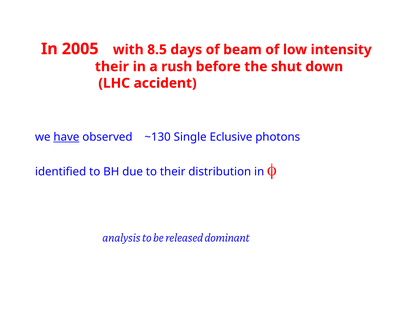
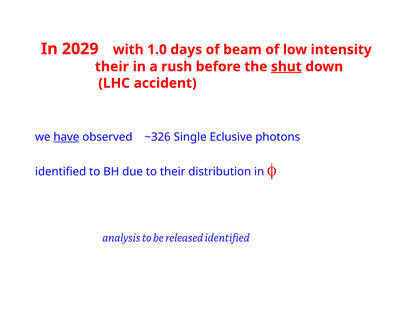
2005: 2005 -> 2029
8.5: 8.5 -> 1.0
shut underline: none -> present
~130: ~130 -> ~326
released dominant: dominant -> identified
